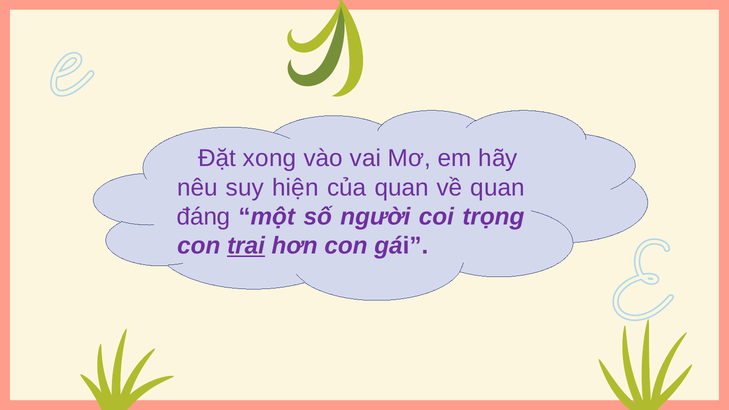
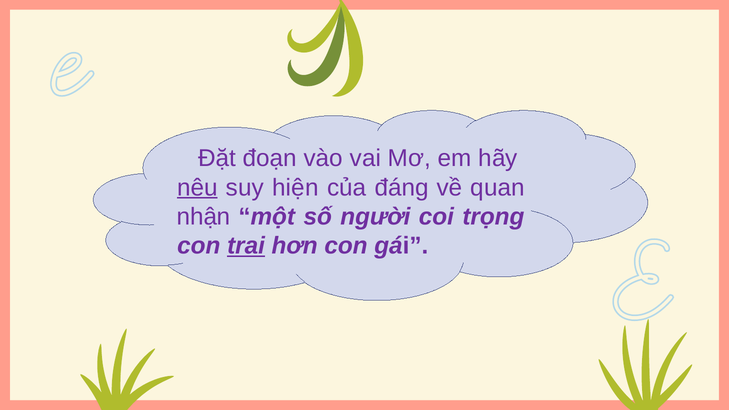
xong: xong -> đoạn
nêu underline: none -> present
của quan: quan -> đáng
đáng: đáng -> nhận
